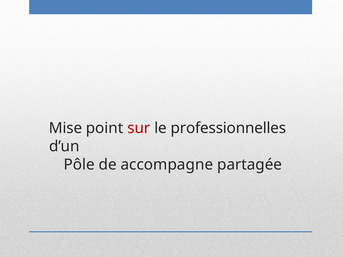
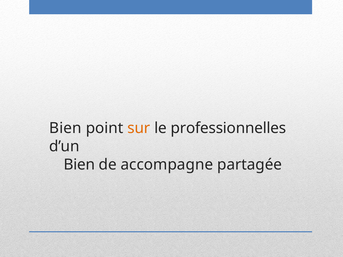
Mise at (66, 128): Mise -> Bien
sur colour: red -> orange
Pôle at (79, 165): Pôle -> Bien
